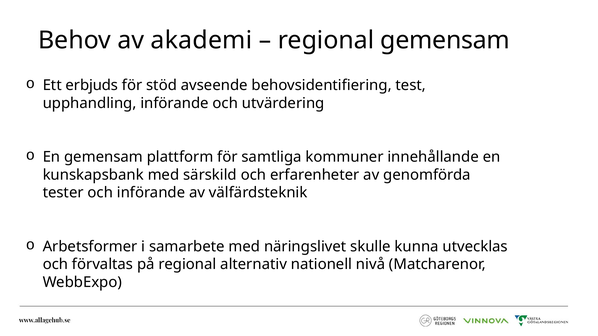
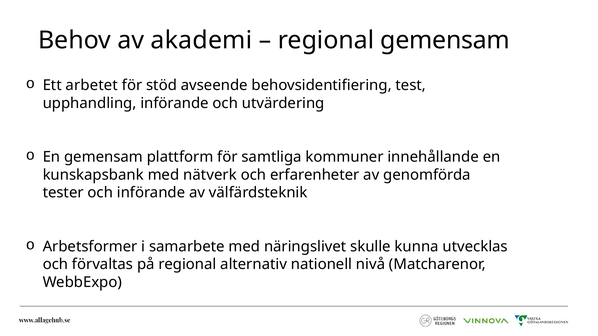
erbjuds: erbjuds -> arbetet
särskild: särskild -> nätverk
